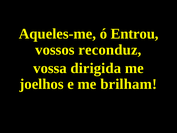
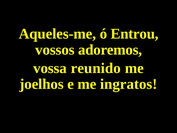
reconduz: reconduz -> adoremos
dirigida: dirigida -> reunido
brilham: brilham -> ingratos
